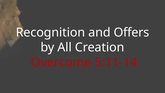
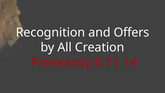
Overcome: Overcome -> Previously
